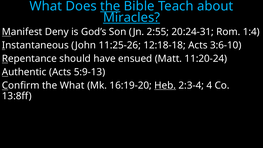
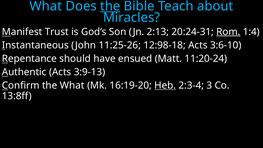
Miracles underline: present -> none
Deny: Deny -> Trust
2:55: 2:55 -> 2:13
Rom underline: none -> present
12:18-18: 12:18-18 -> 12:98-18
5:9-13: 5:9-13 -> 3:9-13
4: 4 -> 3
